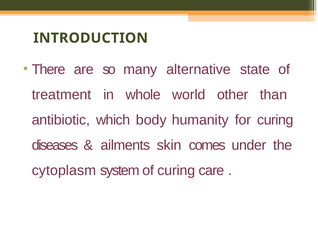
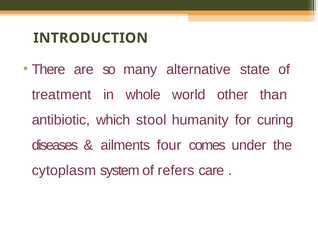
body: body -> stool
skin: skin -> four
of curing: curing -> refers
